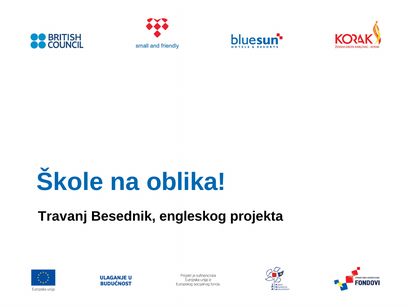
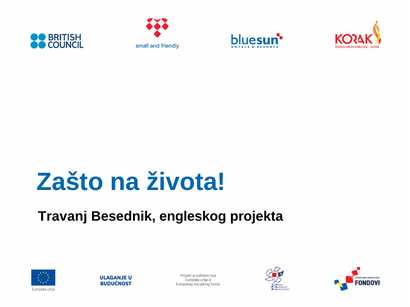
Škole: Škole -> Zašto
oblika: oblika -> života
